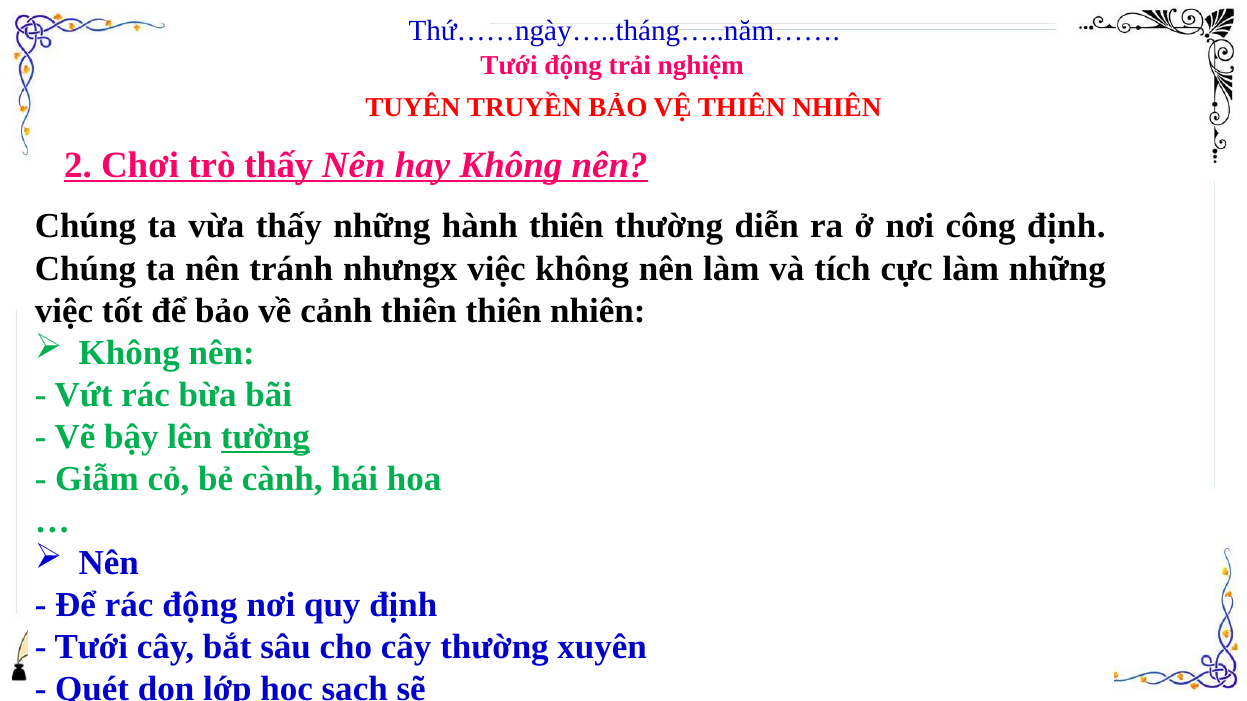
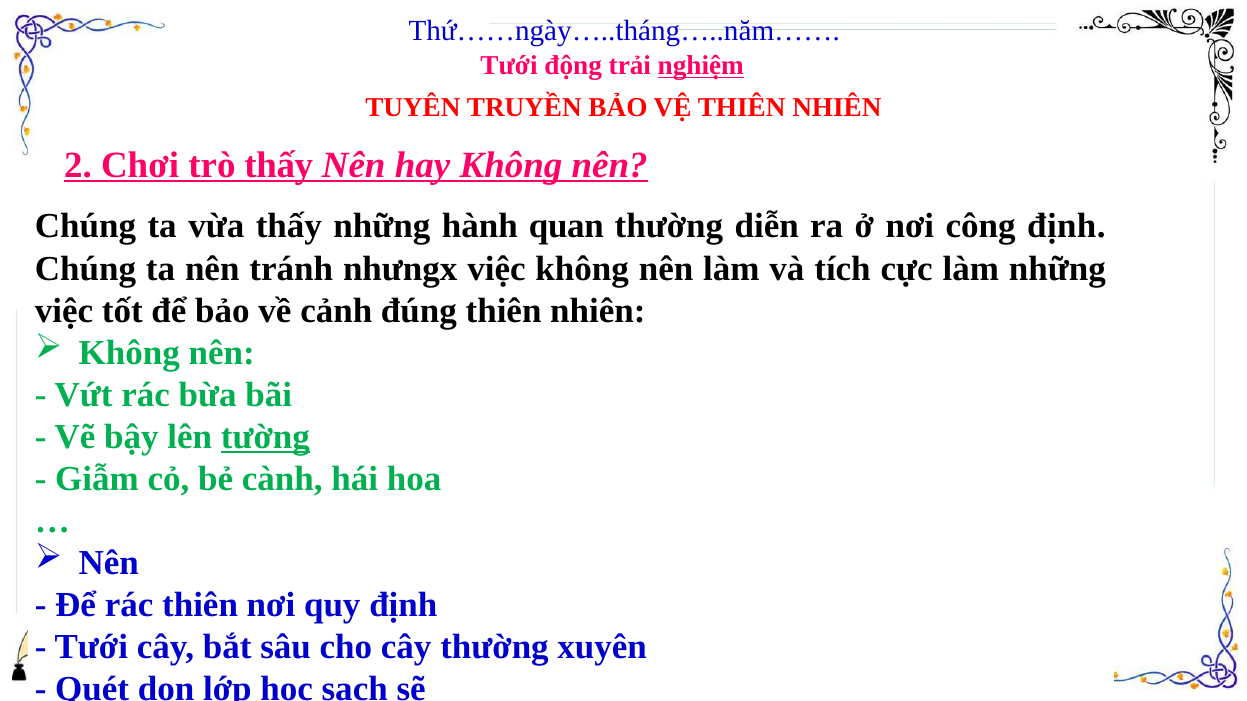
nghiệm underline: none -> present
hành thiên: thiên -> quan
cảnh thiên: thiên -> đúng
rác động: động -> thiên
